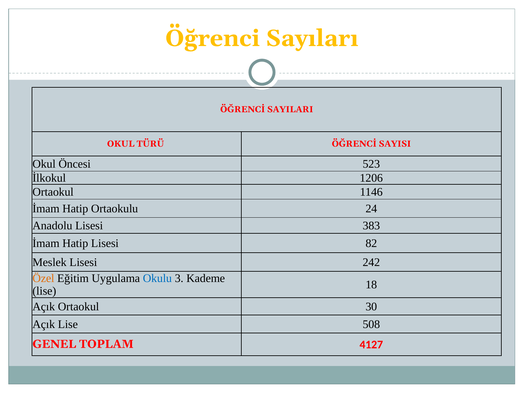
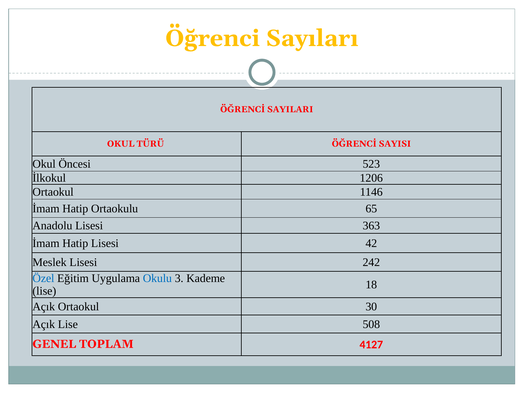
24: 24 -> 65
383: 383 -> 363
82: 82 -> 42
Özel colour: orange -> blue
